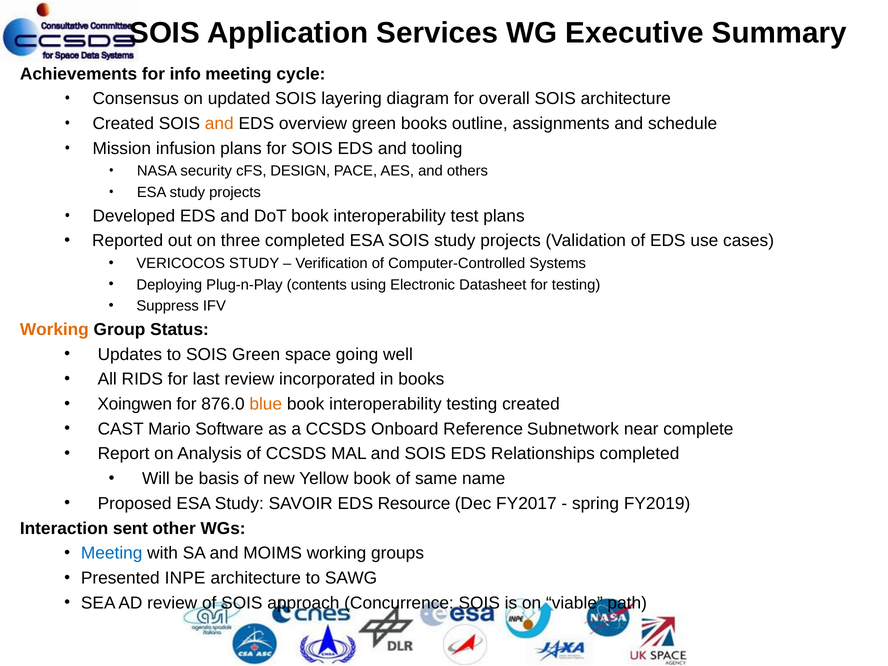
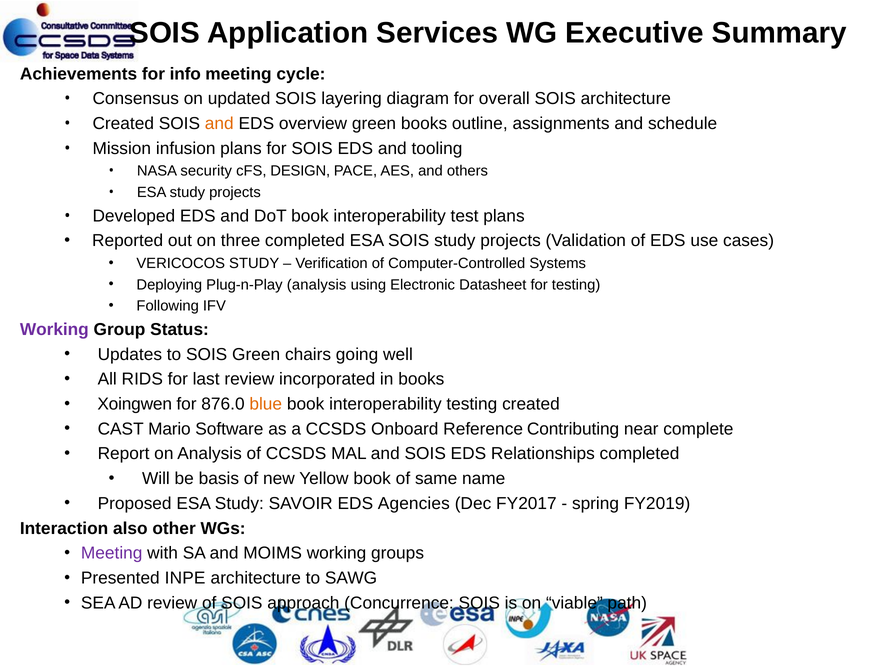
Plug-n-Play contents: contents -> analysis
Suppress: Suppress -> Following
Working at (54, 329) colour: orange -> purple
space: space -> chairs
Subnetwork: Subnetwork -> Contributing
Resource: Resource -> Agencies
sent: sent -> also
Meeting at (112, 553) colour: blue -> purple
